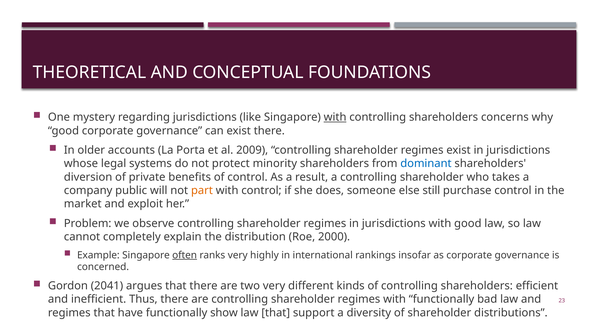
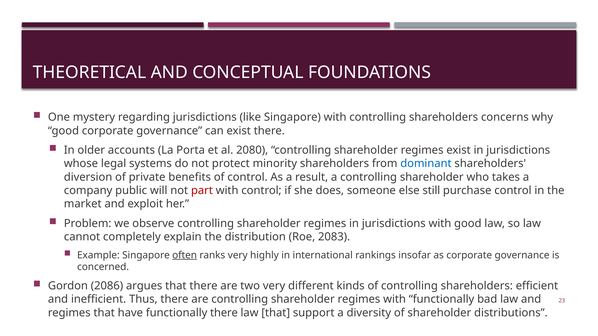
with at (335, 117) underline: present -> none
2009: 2009 -> 2080
part colour: orange -> red
2000: 2000 -> 2083
2041: 2041 -> 2086
functionally show: show -> there
